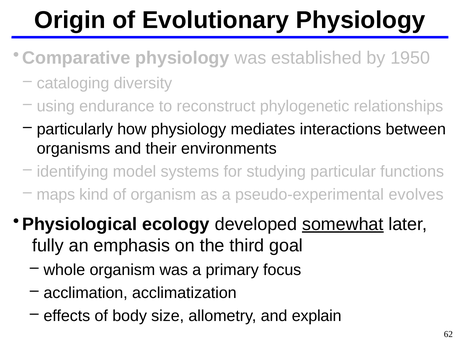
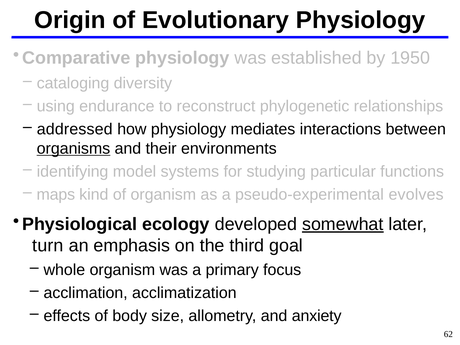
particularly: particularly -> addressed
organisms underline: none -> present
fully: fully -> turn
explain: explain -> anxiety
